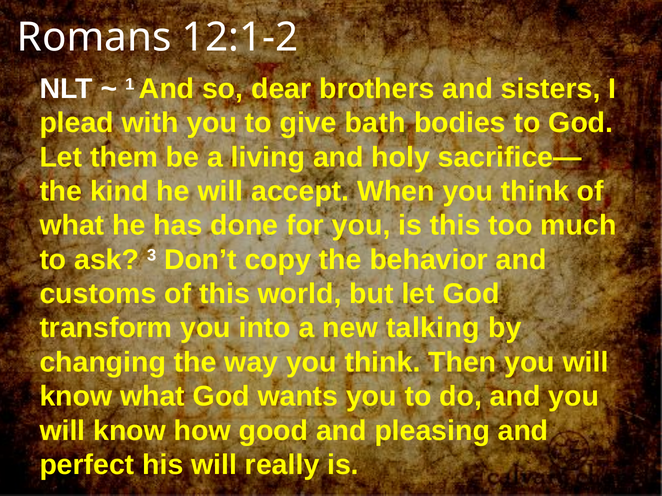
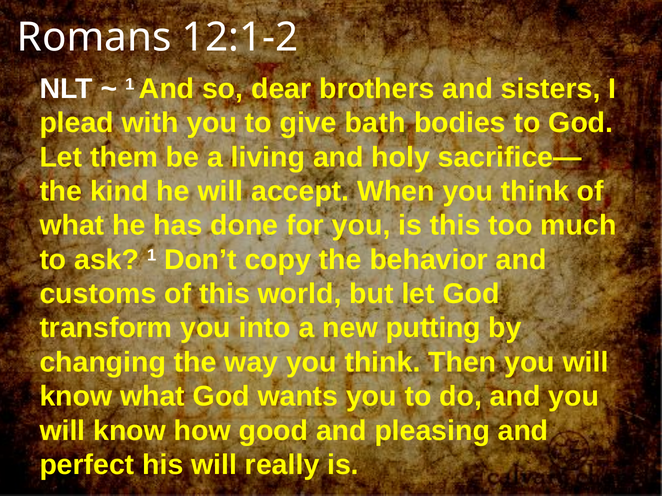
ask 3: 3 -> 1
talking: talking -> putting
